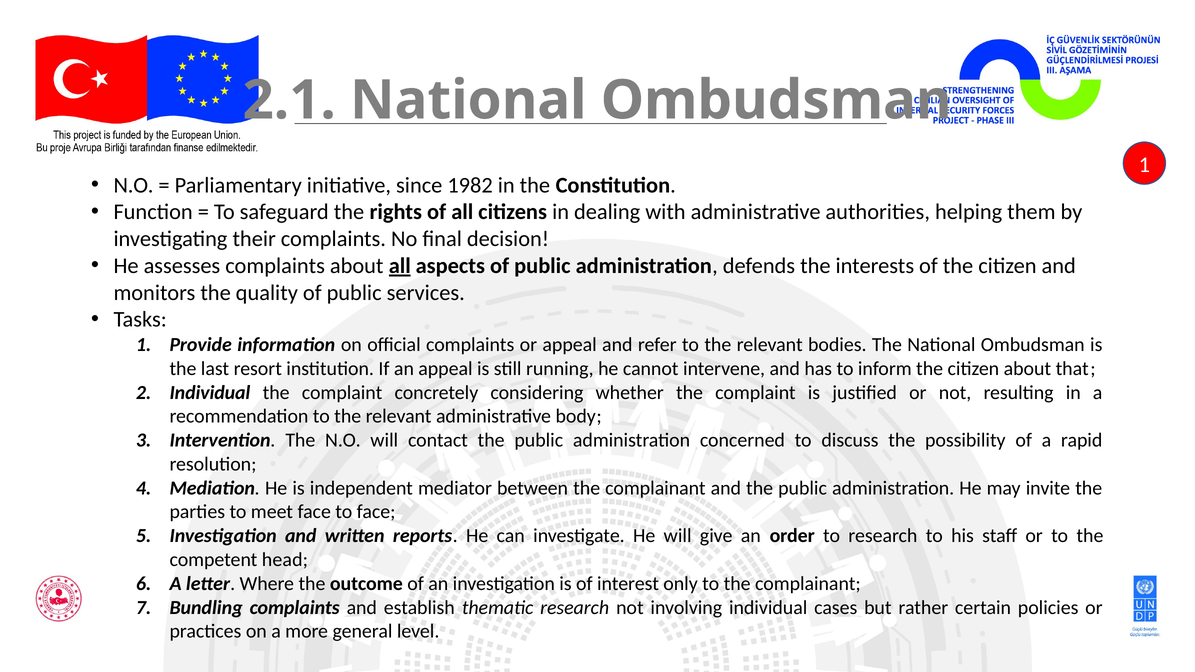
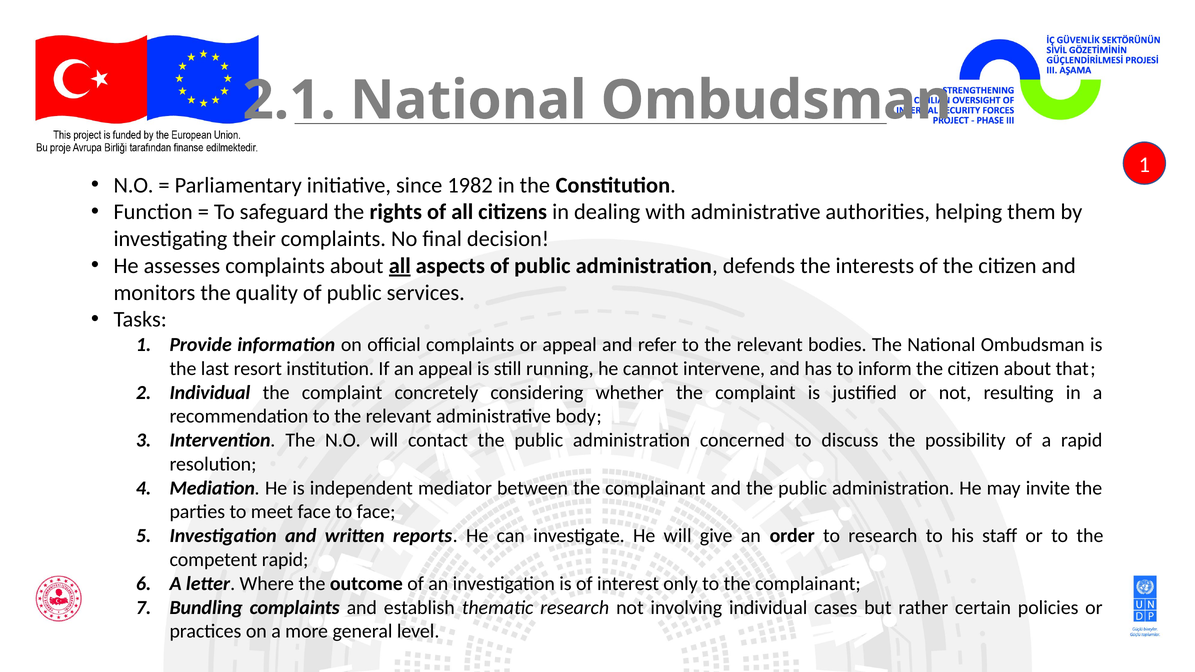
competent head: head -> rapid
